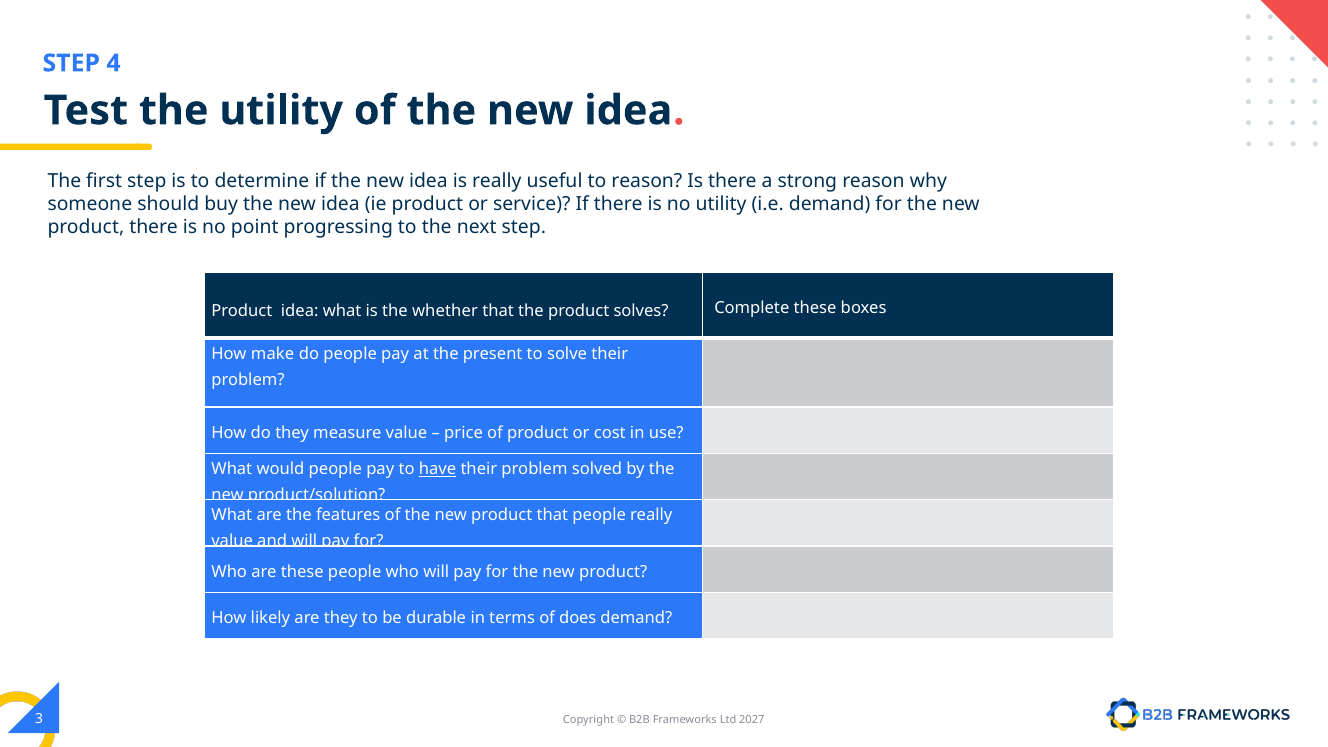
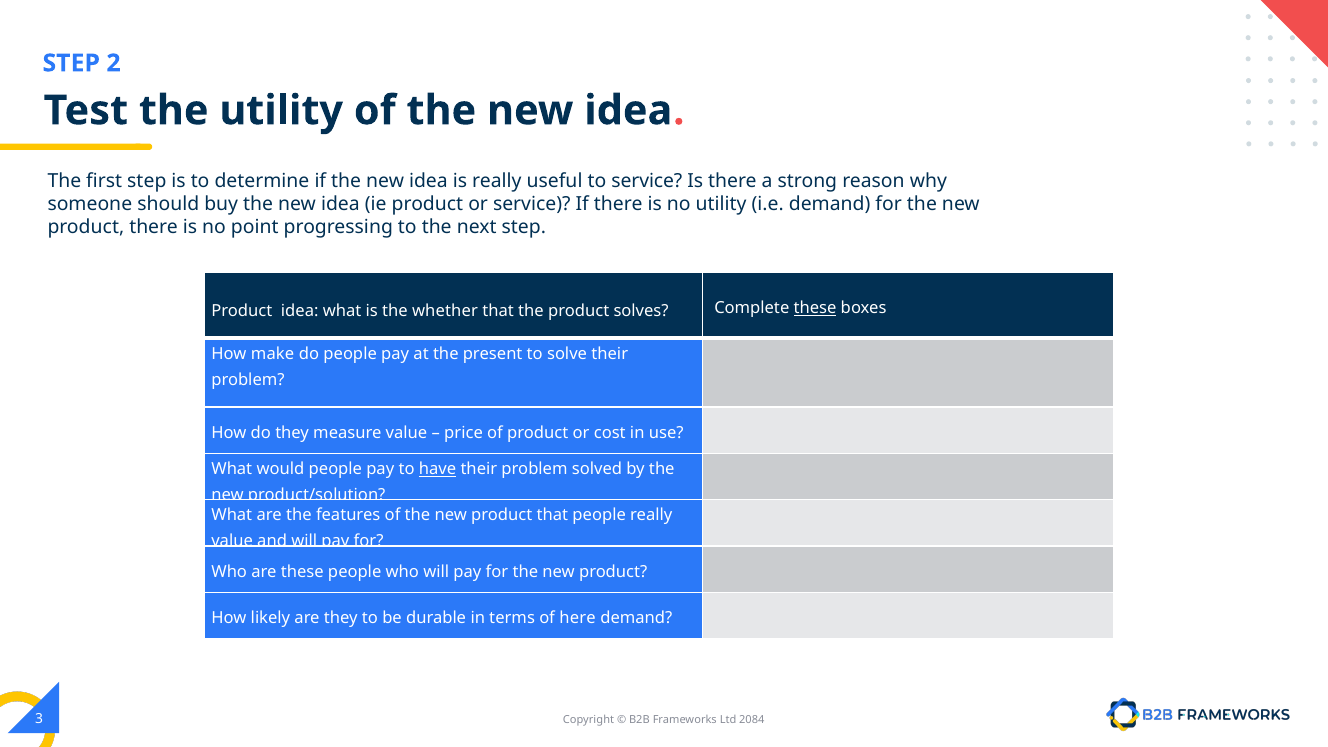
4: 4 -> 2
to reason: reason -> service
these at (815, 308) underline: none -> present
does: does -> here
2027: 2027 -> 2084
